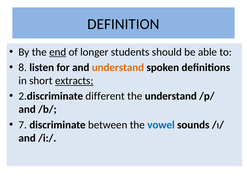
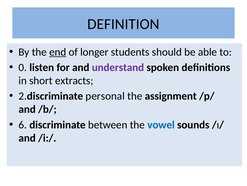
8: 8 -> 0
understand at (118, 67) colour: orange -> purple
extracts underline: present -> none
different: different -> personal
the understand: understand -> assignment
7: 7 -> 6
